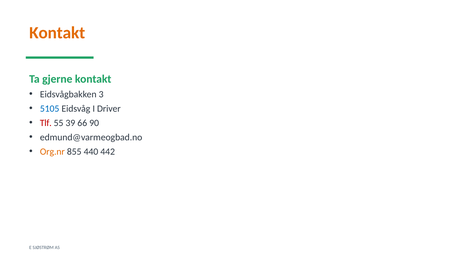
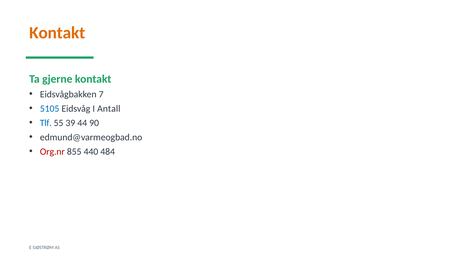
3: 3 -> 7
Driver: Driver -> Antall
Tlf colour: red -> blue
66: 66 -> 44
Org.nr colour: orange -> red
442: 442 -> 484
